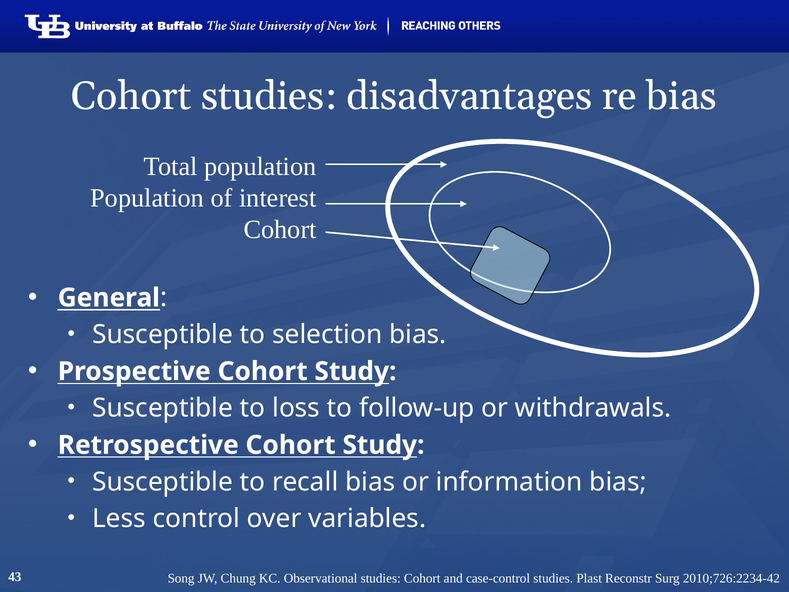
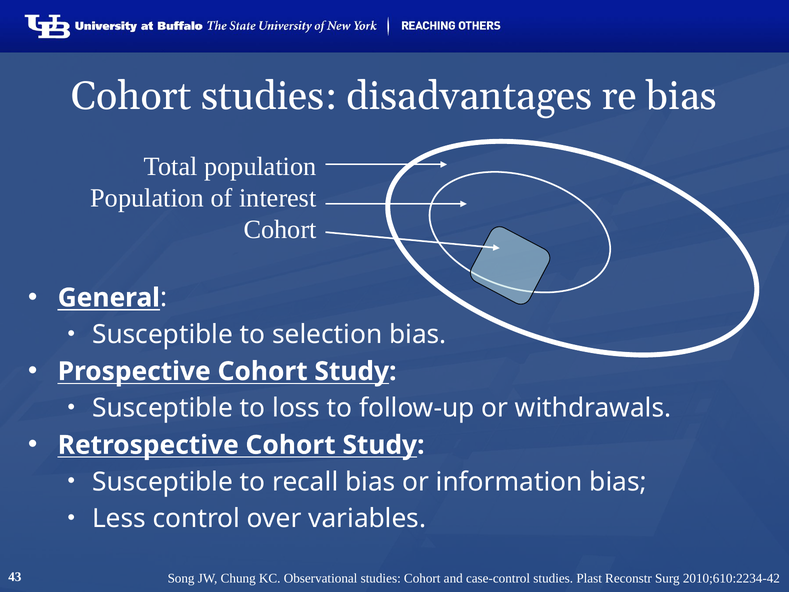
2010;726:2234-42: 2010;726:2234-42 -> 2010;610:2234-42
